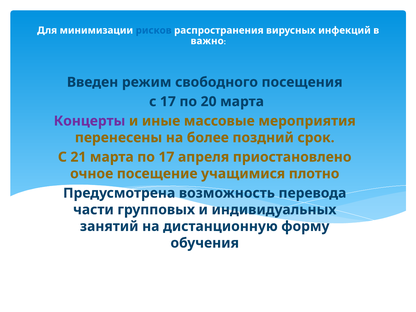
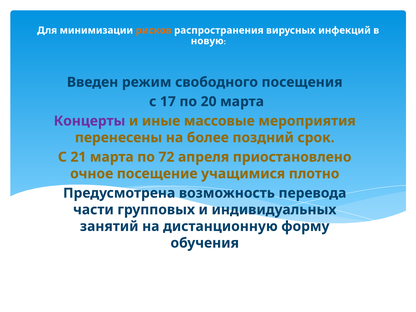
рисков colour: blue -> orange
важно: важно -> новую
по 17: 17 -> 72
